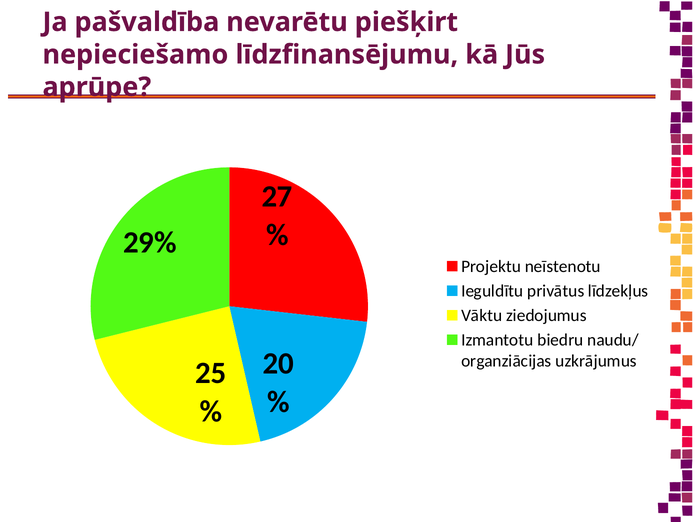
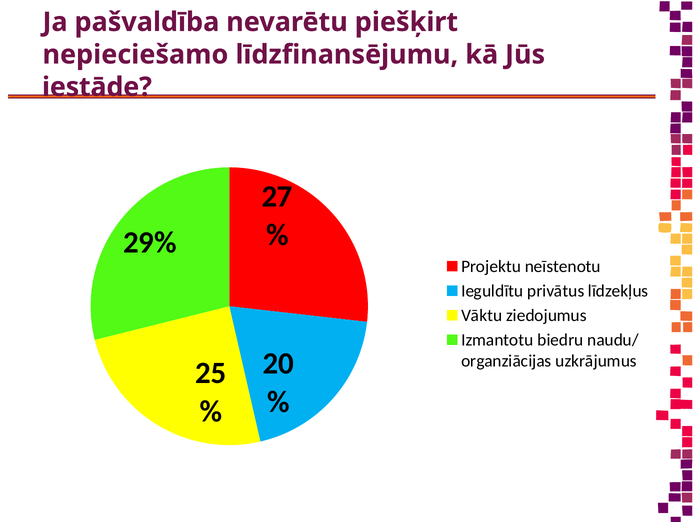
aprūpe: aprūpe -> iestāde
